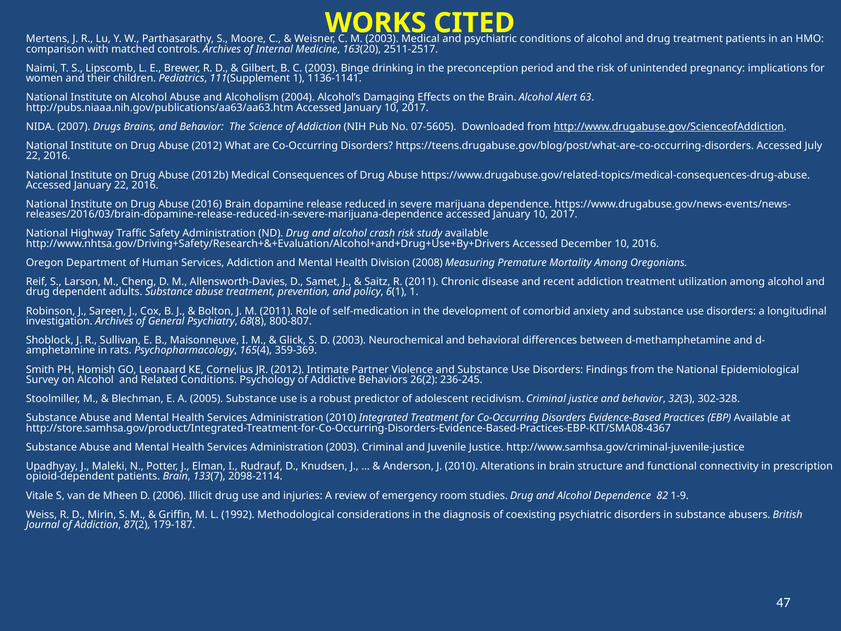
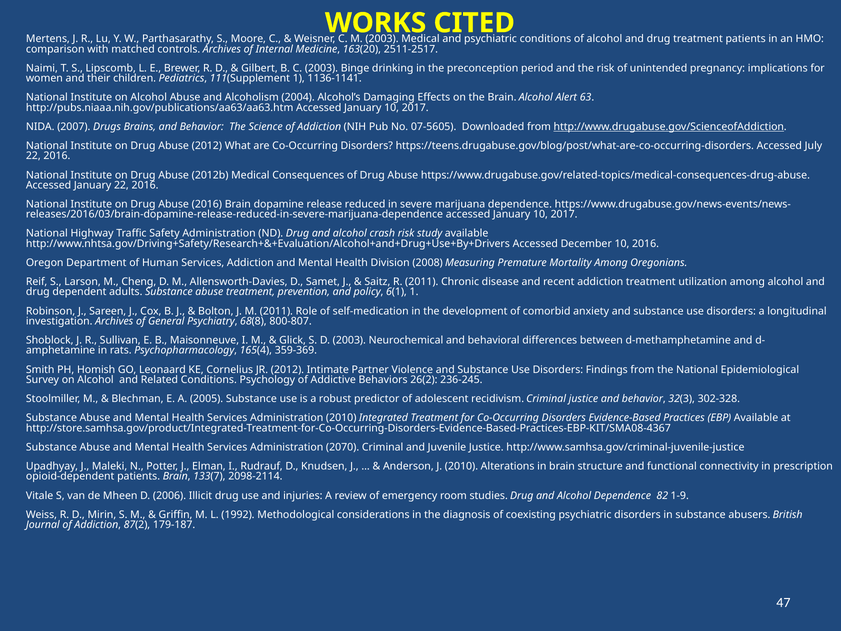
Administration 2003: 2003 -> 2070
